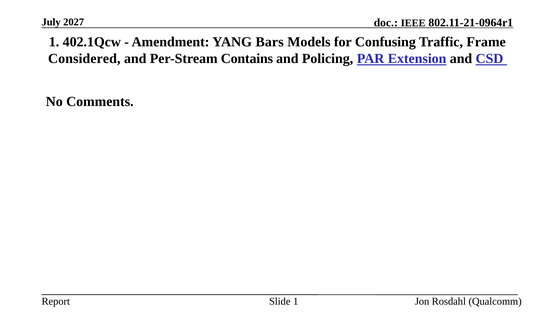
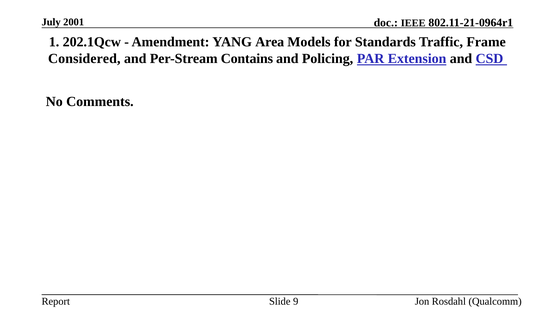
2027: 2027 -> 2001
402.1Qcw: 402.1Qcw -> 202.1Qcw
Bars: Bars -> Area
Confusing: Confusing -> Standards
Slide 1: 1 -> 9
